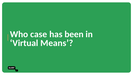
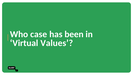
Means: Means -> Values
